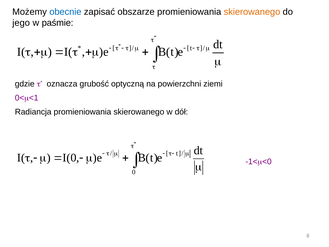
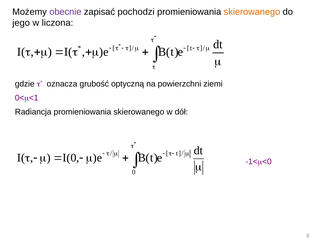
obecnie colour: blue -> purple
obszarze: obszarze -> pochodzi
paśmie: paśmie -> liczona
